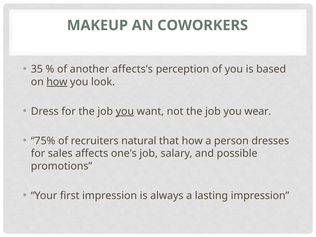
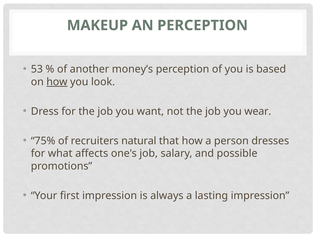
AN COWORKERS: COWORKERS -> PERCEPTION
35: 35 -> 53
affects’s: affects’s -> money’s
you at (125, 111) underline: present -> none
sales: sales -> what
